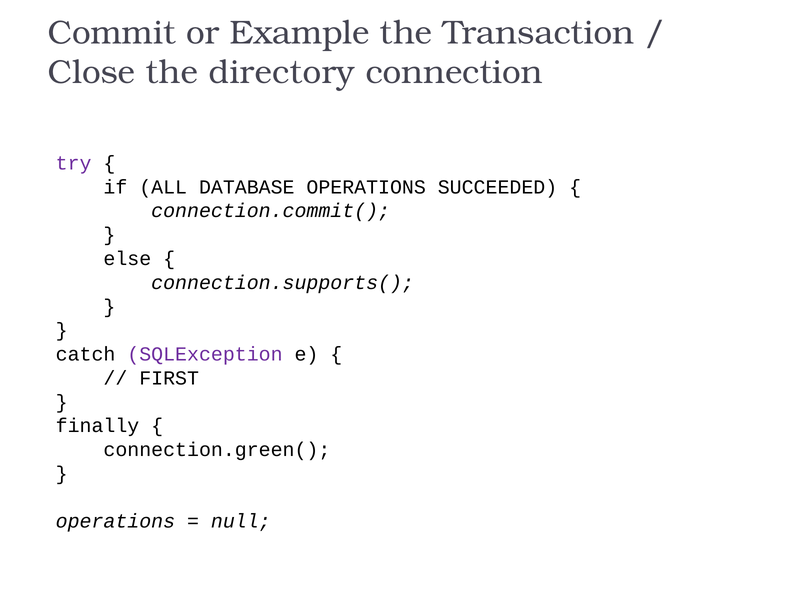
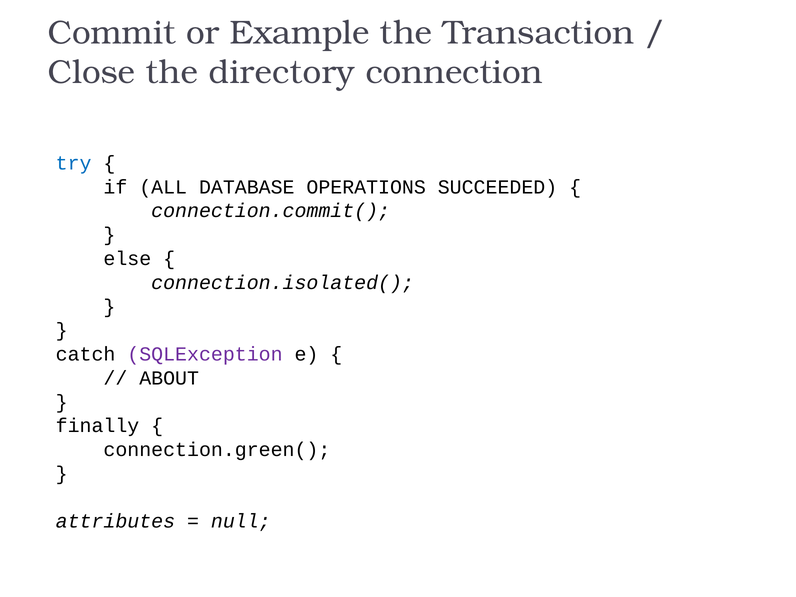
try colour: purple -> blue
connection.supports(: connection.supports( -> connection.isolated(
FIRST: FIRST -> ABOUT
operations at (115, 521): operations -> attributes
